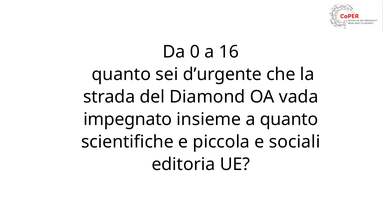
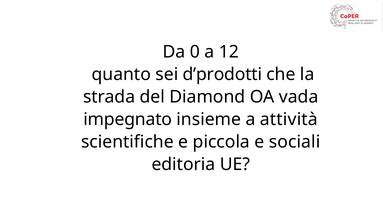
16: 16 -> 12
d’urgente: d’urgente -> d’prodotti
a quanto: quanto -> attività
